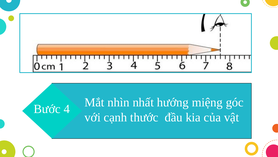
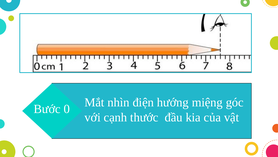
nhất: nhất -> điện
4: 4 -> 0
